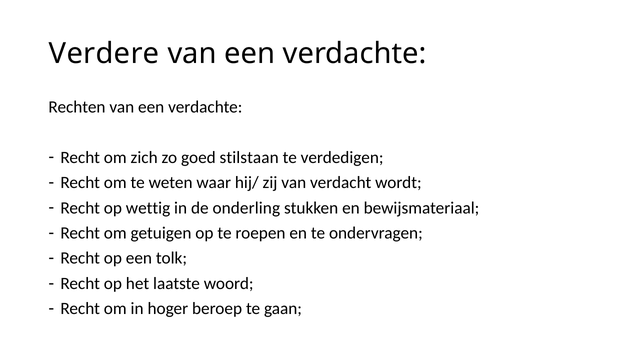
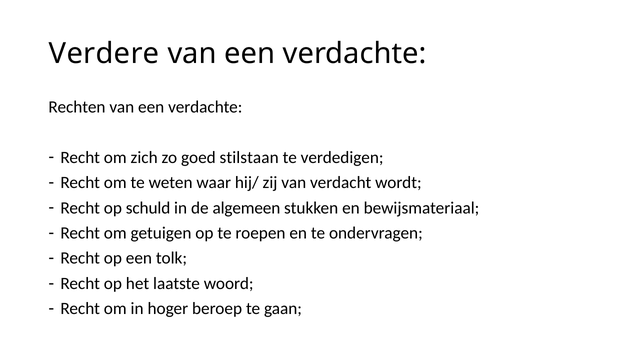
wettig: wettig -> schuld
onderling: onderling -> algemeen
